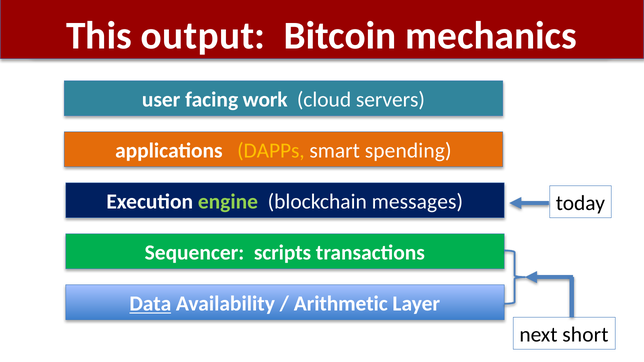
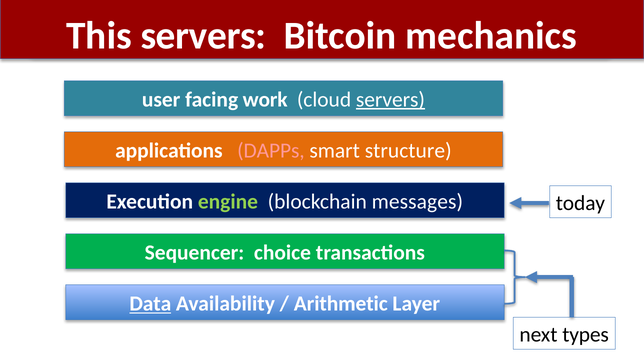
This output: output -> servers
servers at (390, 100) underline: none -> present
DAPPs colour: yellow -> pink
spending: spending -> structure
scripts: scripts -> choice
short: short -> types
